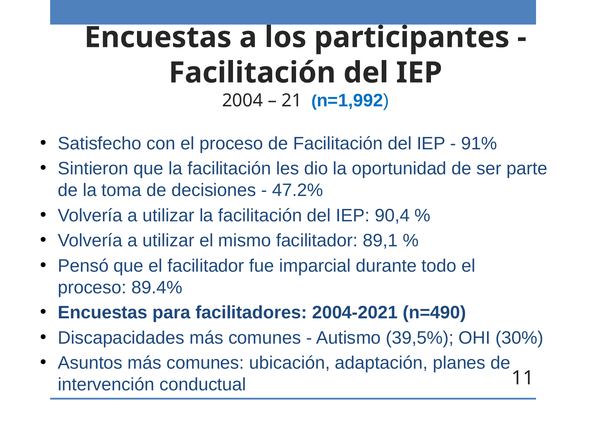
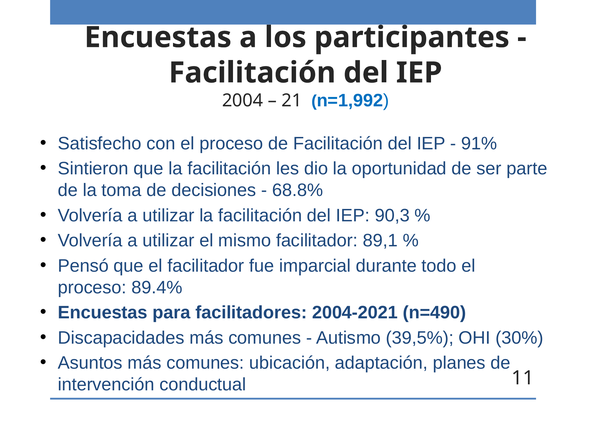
47.2%: 47.2% -> 68.8%
90,4: 90,4 -> 90,3
